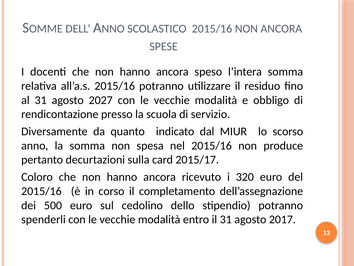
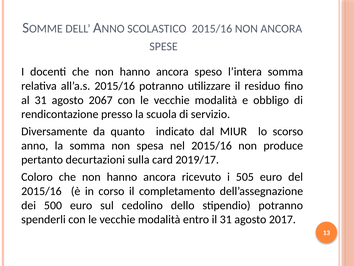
2027: 2027 -> 2067
2015/17: 2015/17 -> 2019/17
320: 320 -> 505
